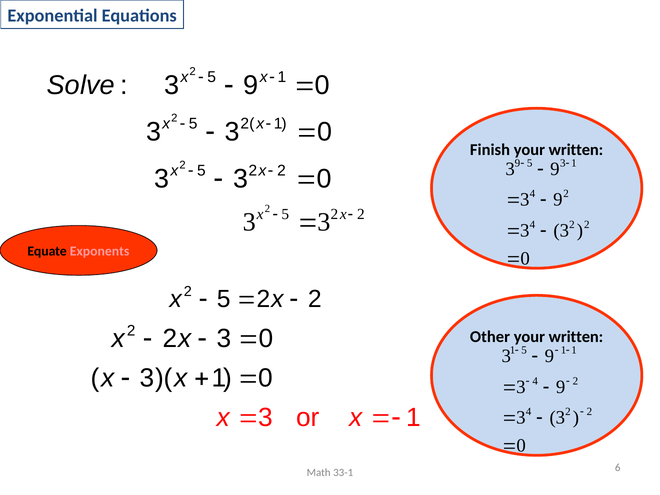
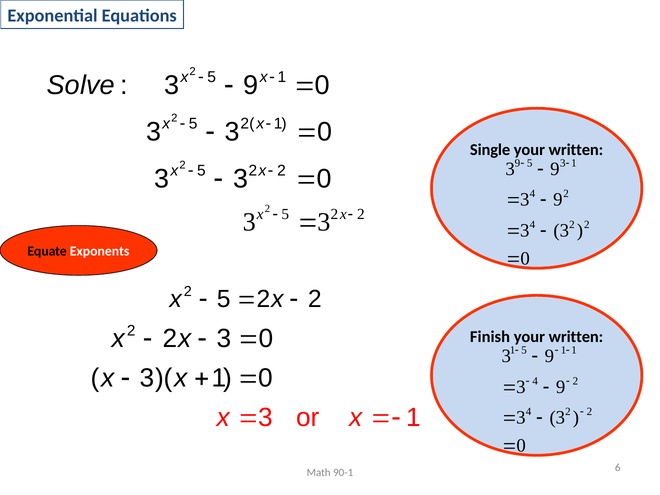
Finish: Finish -> Single
Exponents colour: pink -> white
Other: Other -> Finish
33-1: 33-1 -> 90-1
